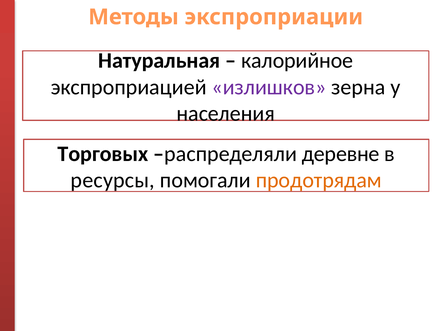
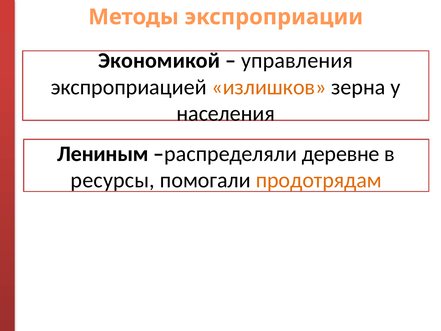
Натуральная: Натуральная -> Экономикой
калорийное: калорийное -> управления
излишков colour: purple -> orange
Торговых: Торговых -> Лениным
